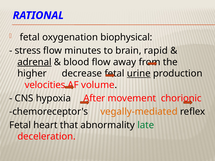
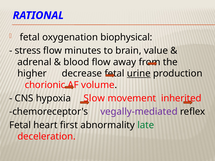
rapid: rapid -> value
adrenal underline: present -> none
velocities: velocities -> chorionic
After: After -> Slow
chorionic: chorionic -> inherited
vegally-mediated colour: orange -> purple
that: that -> first
